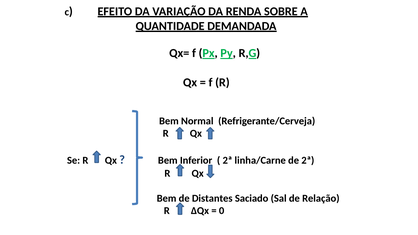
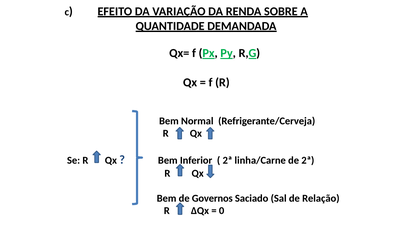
Distantes: Distantes -> Governos
